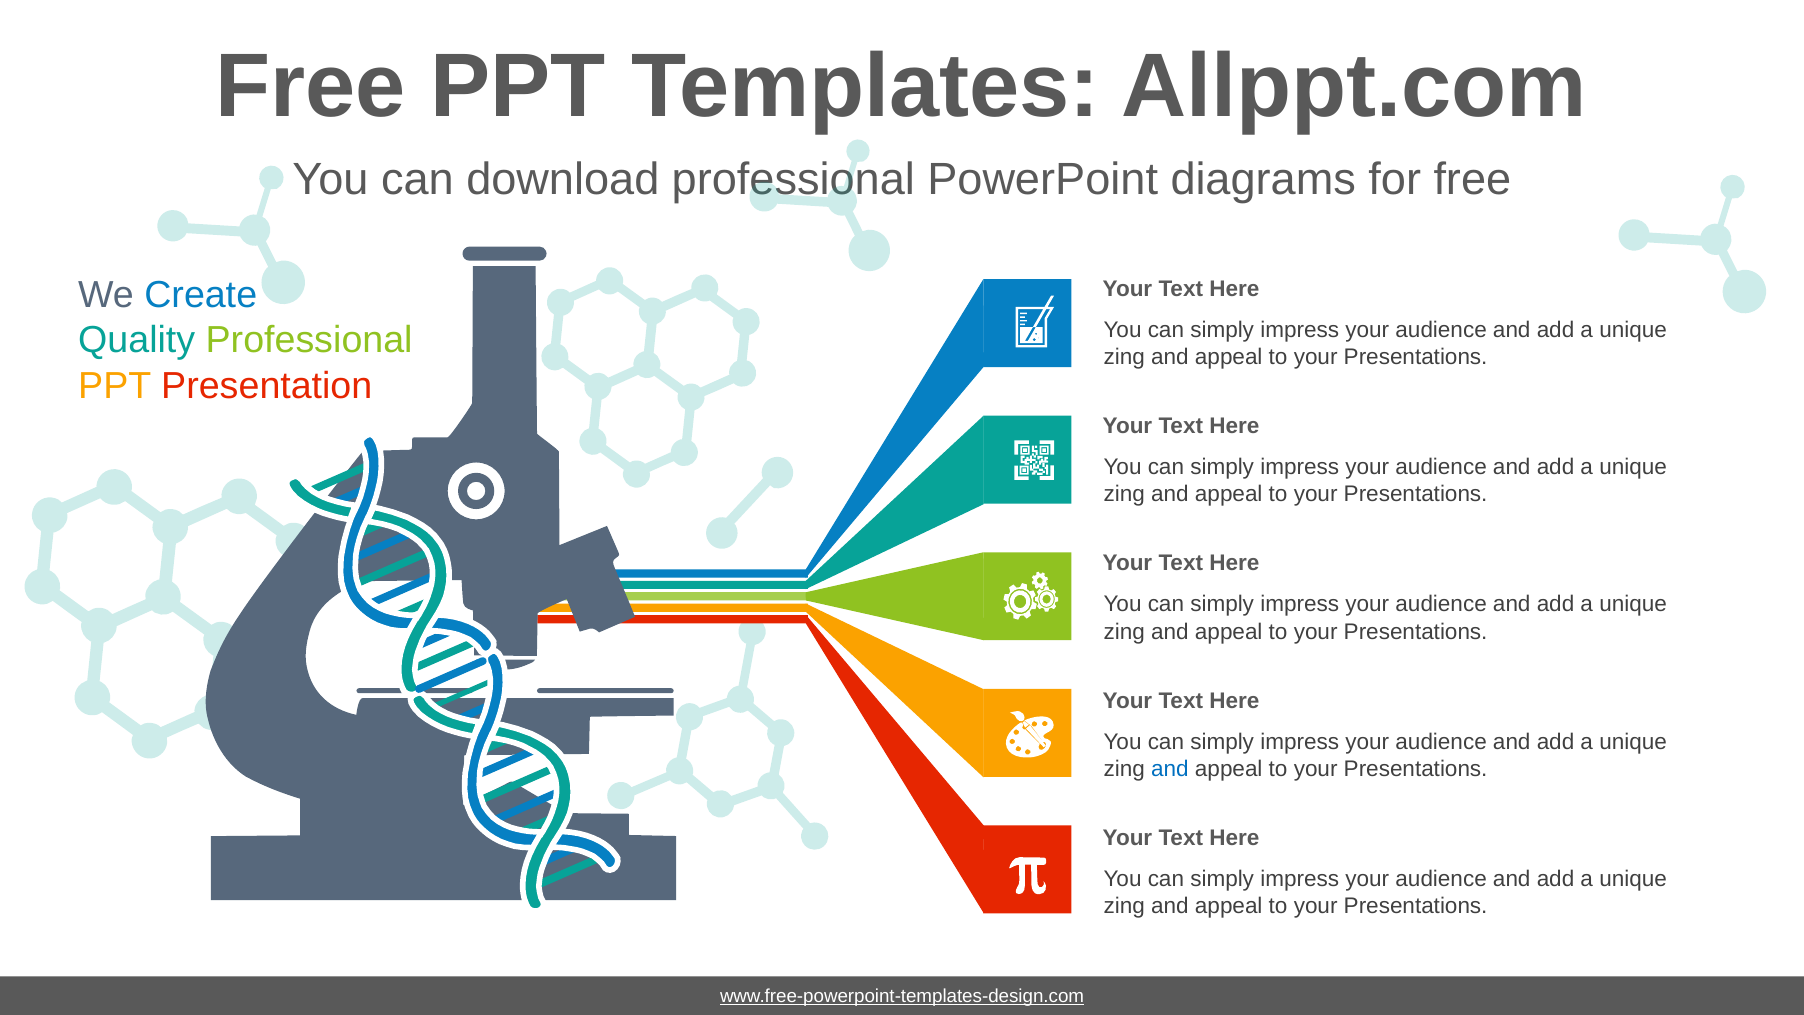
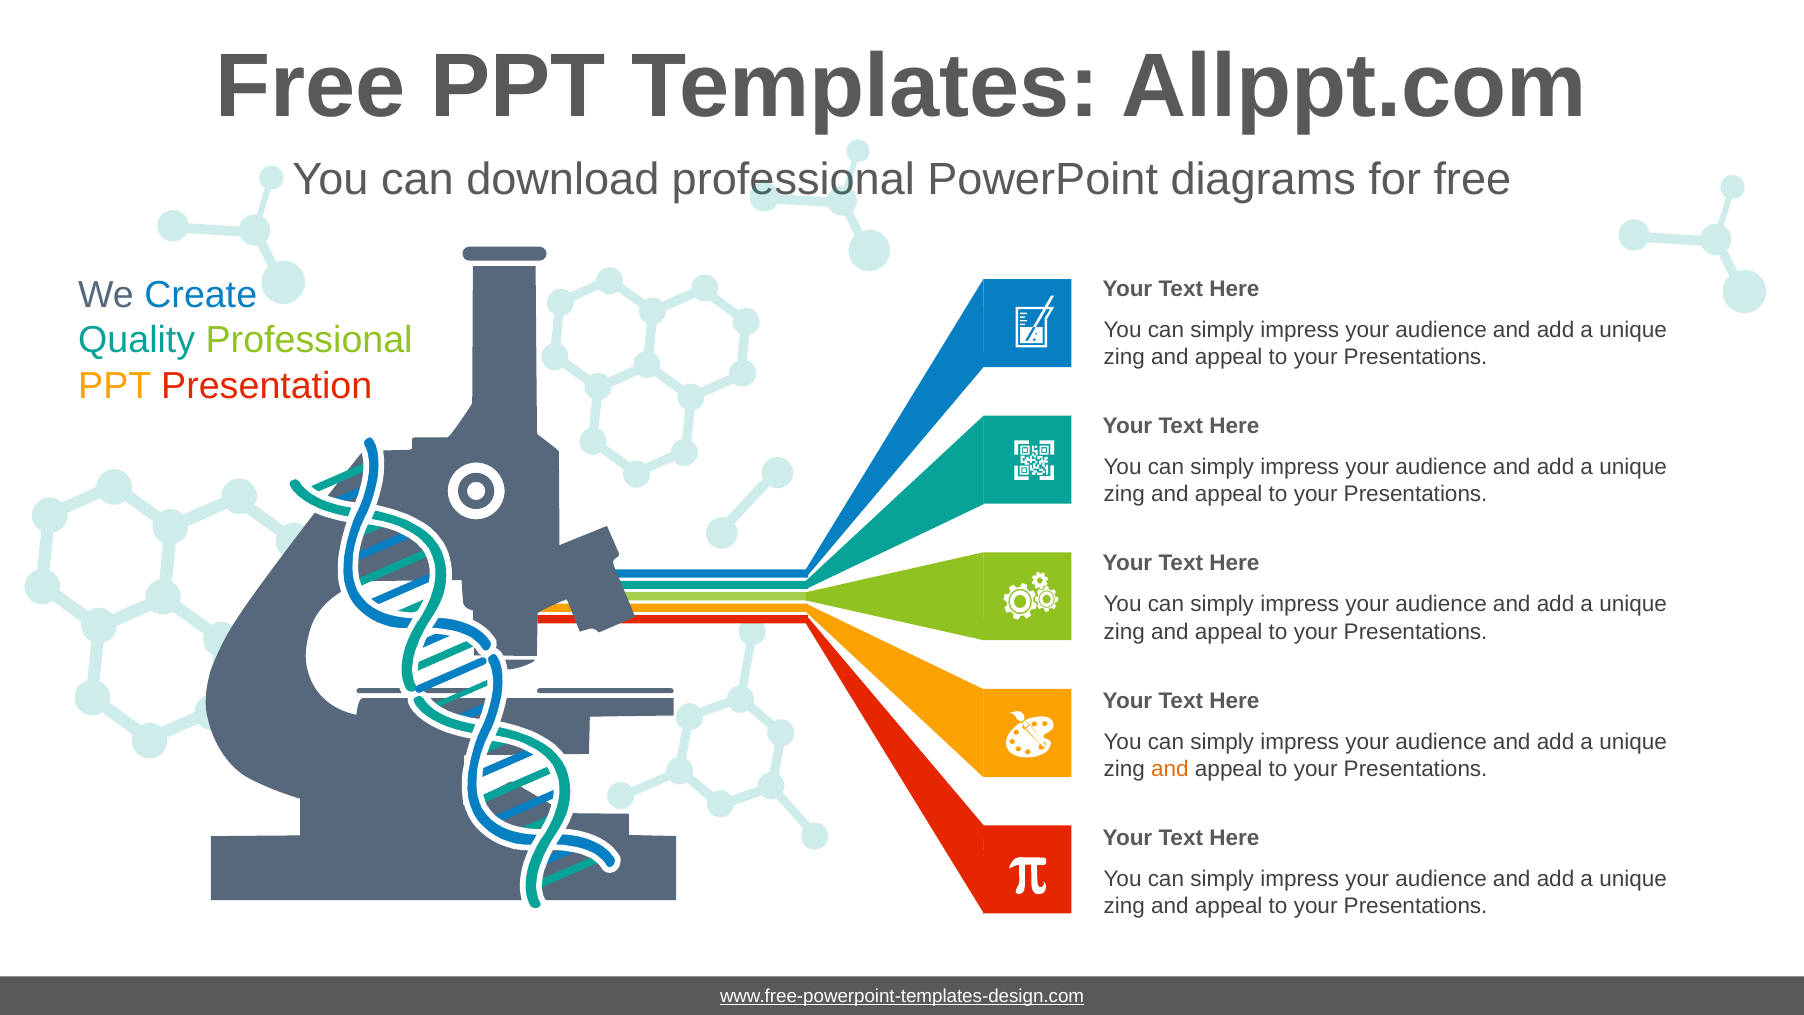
and at (1170, 769) colour: blue -> orange
